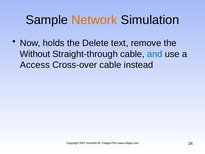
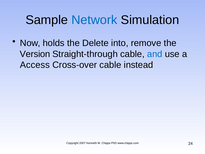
Network colour: orange -> blue
text: text -> into
Without: Without -> Version
